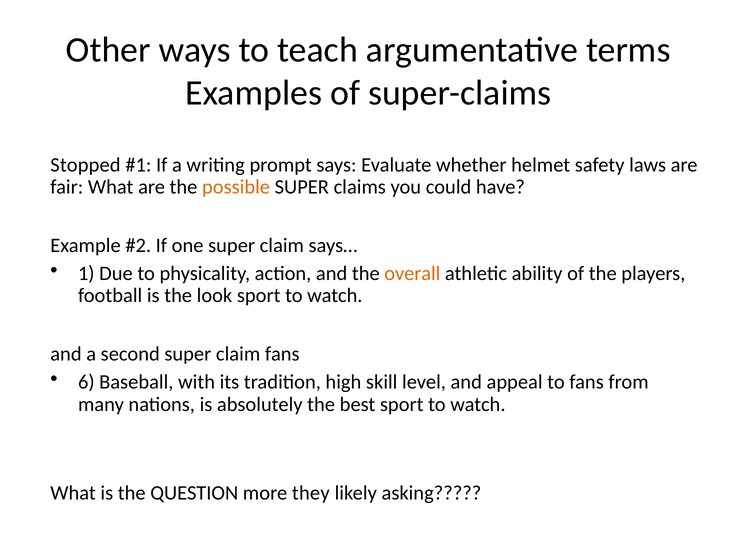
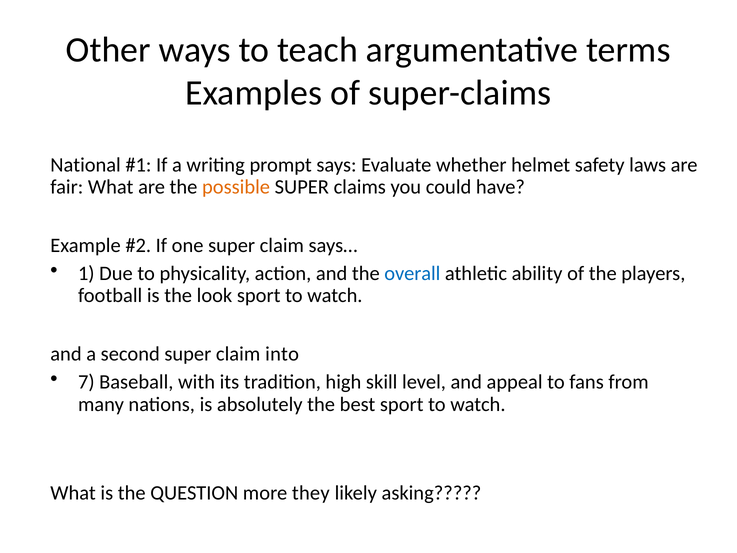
Stopped: Stopped -> National
overall colour: orange -> blue
claim fans: fans -> into
6: 6 -> 7
